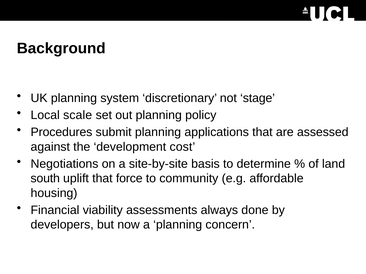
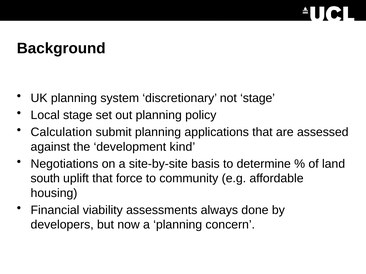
Local scale: scale -> stage
Procedures: Procedures -> Calculation
cost: cost -> kind
